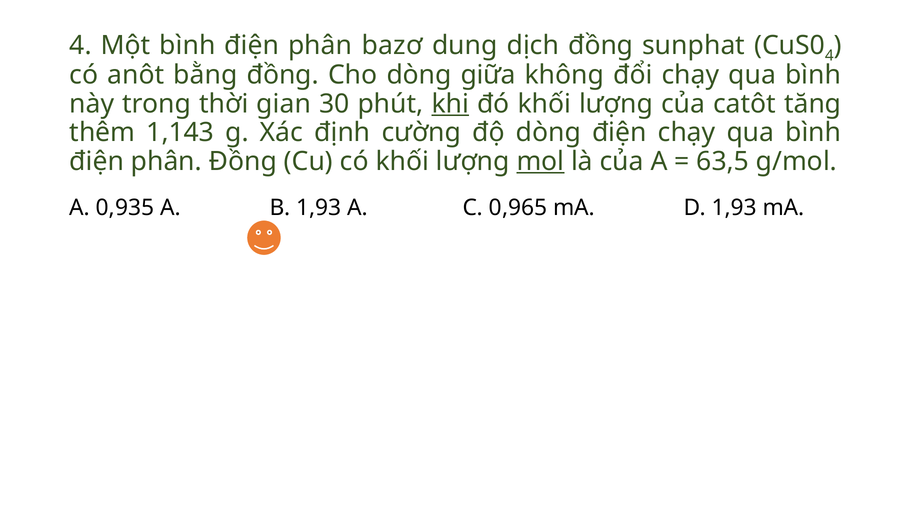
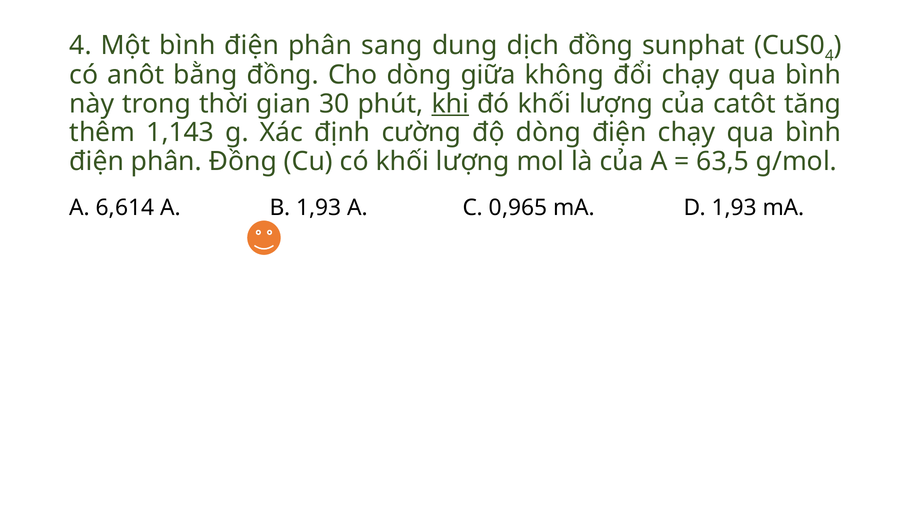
bazơ: bazơ -> sang
mol underline: present -> none
0,935: 0,935 -> 6,614
